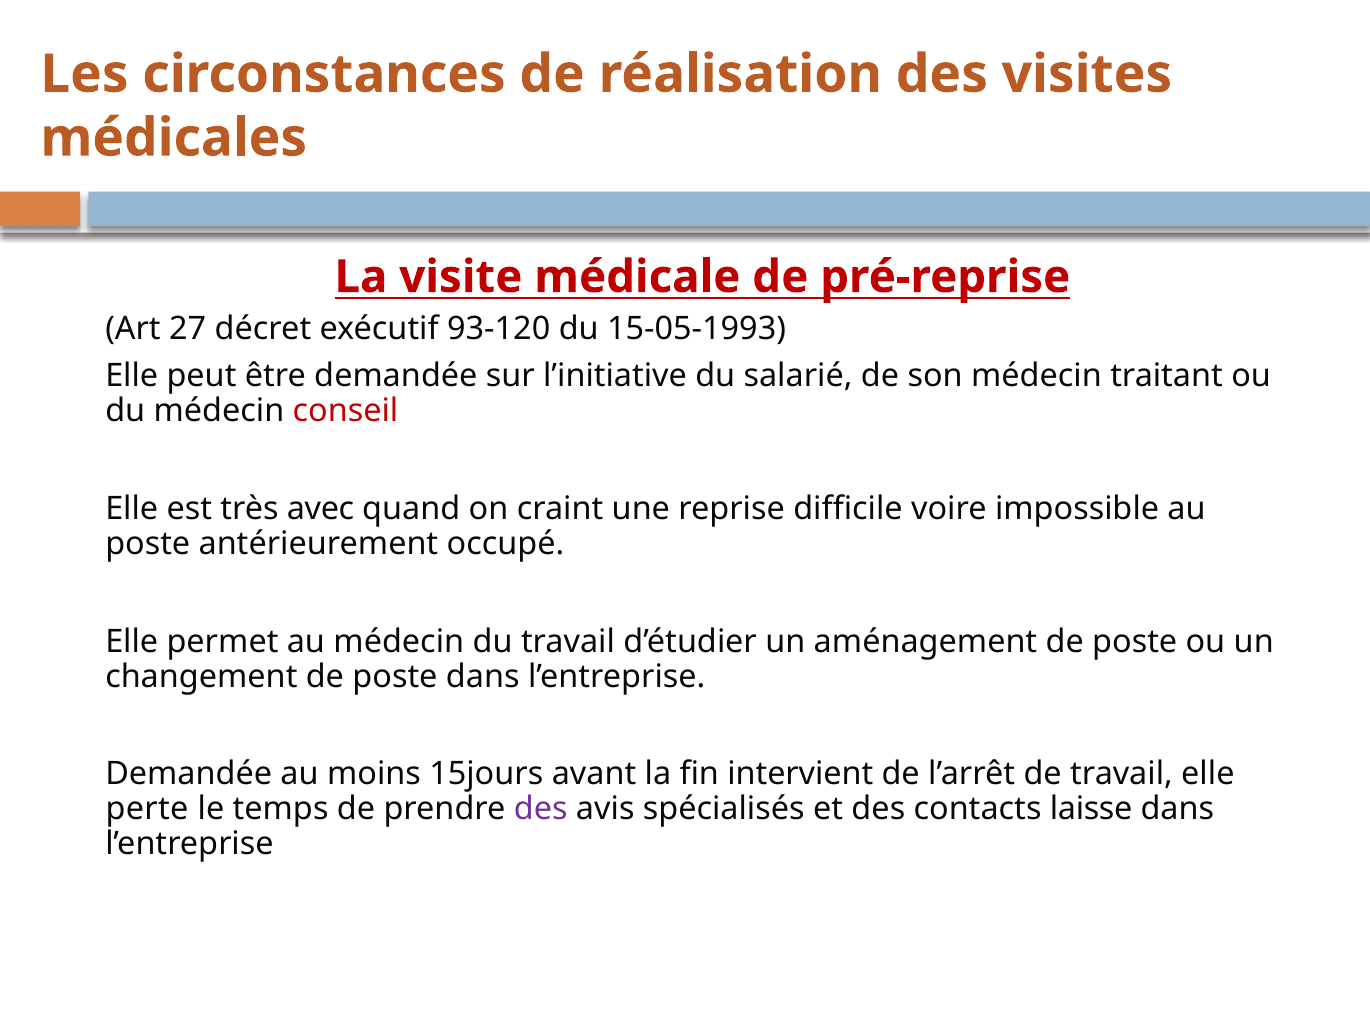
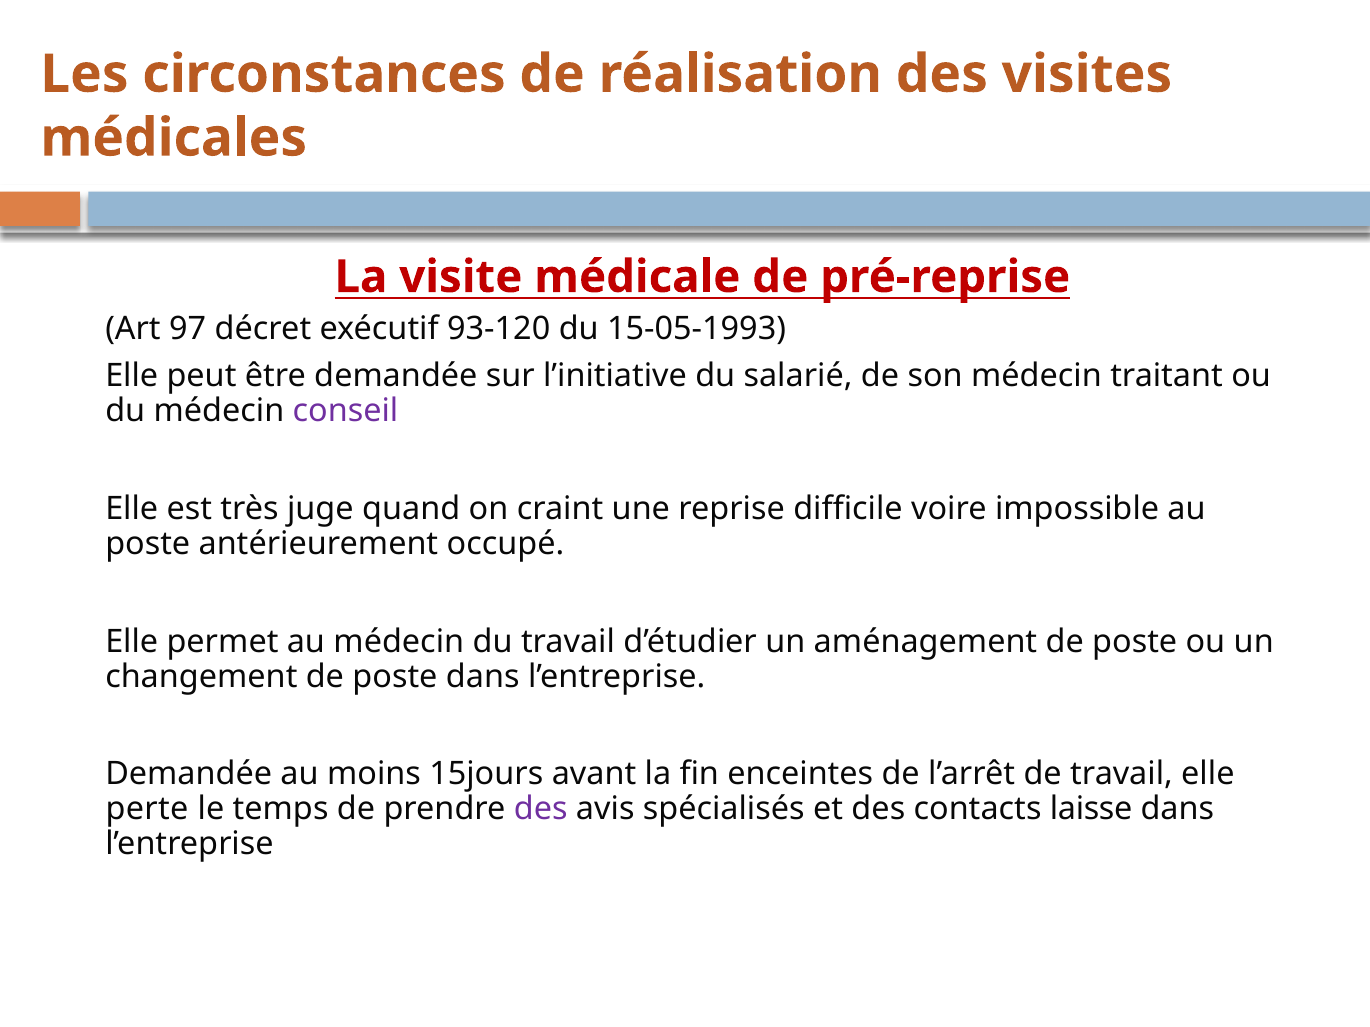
27: 27 -> 97
conseil colour: red -> purple
avec: avec -> juge
intervient: intervient -> enceintes
